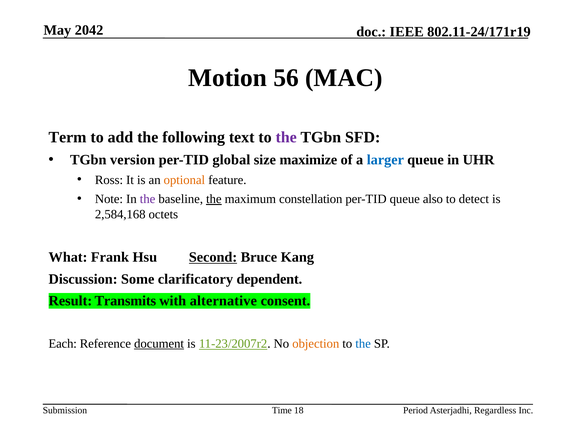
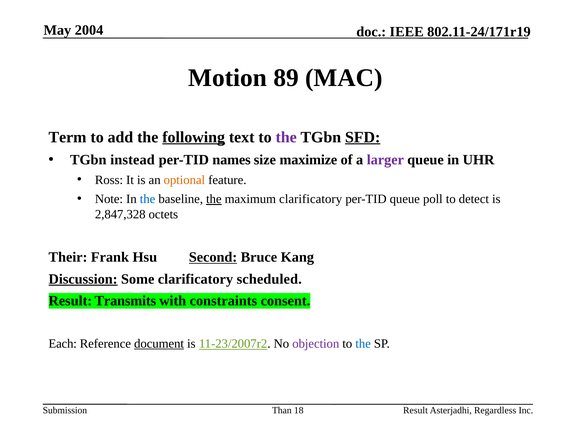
2042: 2042 -> 2004
56: 56 -> 89
following underline: none -> present
SFD underline: none -> present
version: version -> instead
global: global -> names
larger colour: blue -> purple
the at (148, 199) colour: purple -> blue
maximum constellation: constellation -> clarificatory
also: also -> poll
2,584,168: 2,584,168 -> 2,847,328
What: What -> Their
Discussion underline: none -> present
dependent: dependent -> scheduled
alternative: alternative -> constraints
objection colour: orange -> purple
Time: Time -> Than
18 Period: Period -> Result
